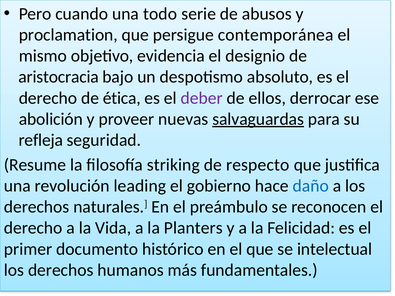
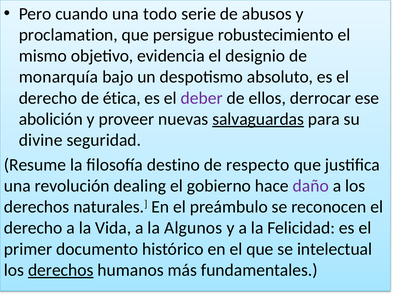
contemporánea: contemporánea -> robustecimiento
aristocracia: aristocracia -> monarquía
refleja: refleja -> divine
striking: striking -> destino
leading: leading -> dealing
daño colour: blue -> purple
Planters: Planters -> Algunos
derechos at (61, 270) underline: none -> present
